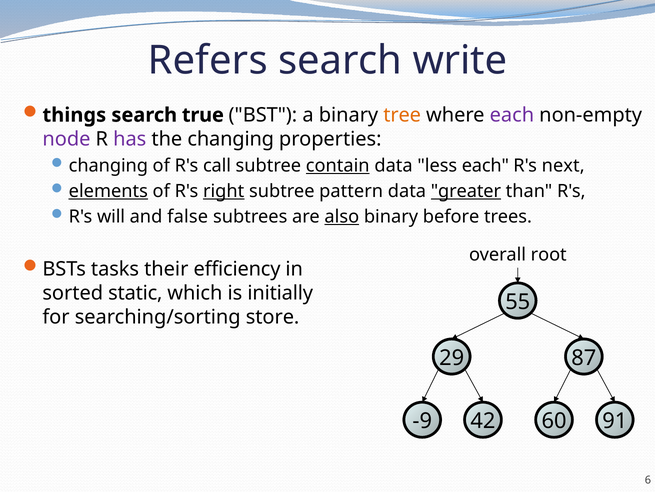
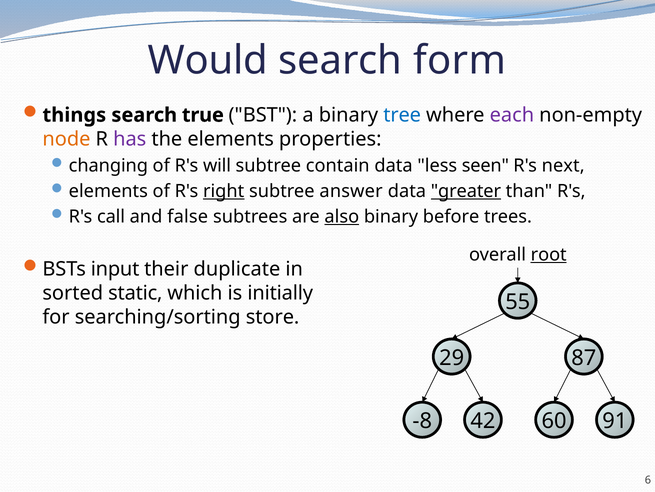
Refers: Refers -> Would
write: write -> form
tree colour: orange -> blue
node colour: purple -> orange
the changing: changing -> elements
call: call -> will
contain underline: present -> none
less each: each -> seen
elements at (108, 191) underline: present -> none
pattern: pattern -> answer
will: will -> call
root underline: none -> present
tasks: tasks -> input
efficiency: efficiency -> duplicate
-9: -9 -> -8
